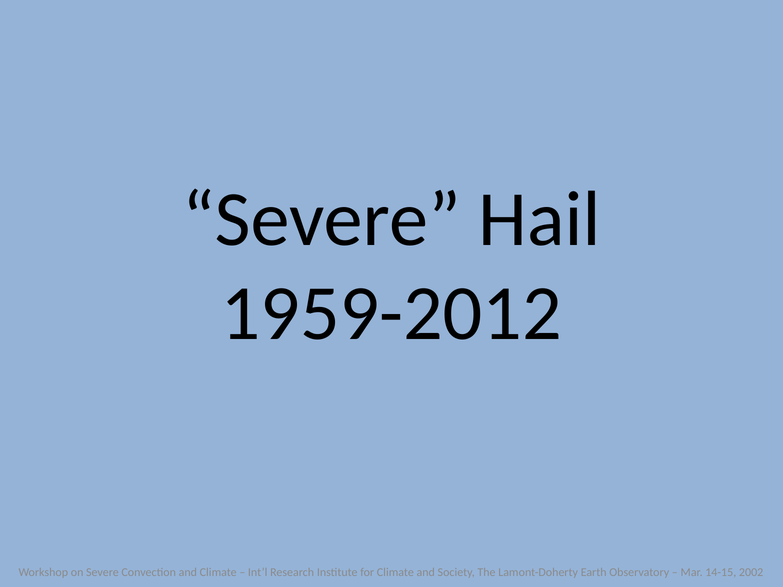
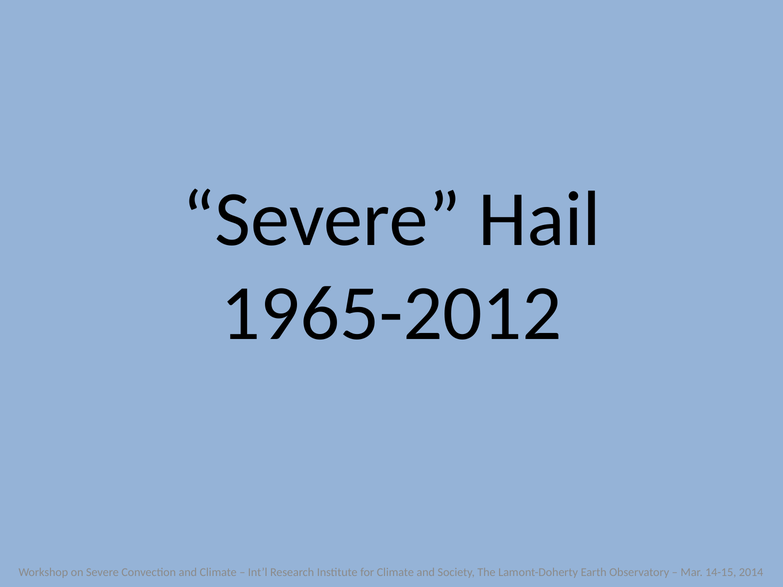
1959-2012: 1959-2012 -> 1965-2012
2002: 2002 -> 2014
